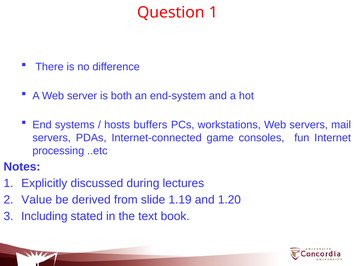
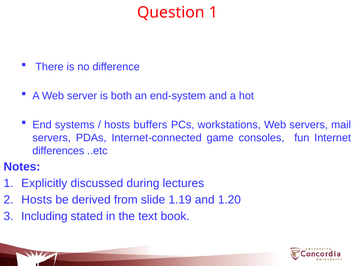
processing: processing -> differences
Value at (37, 200): Value -> Hosts
